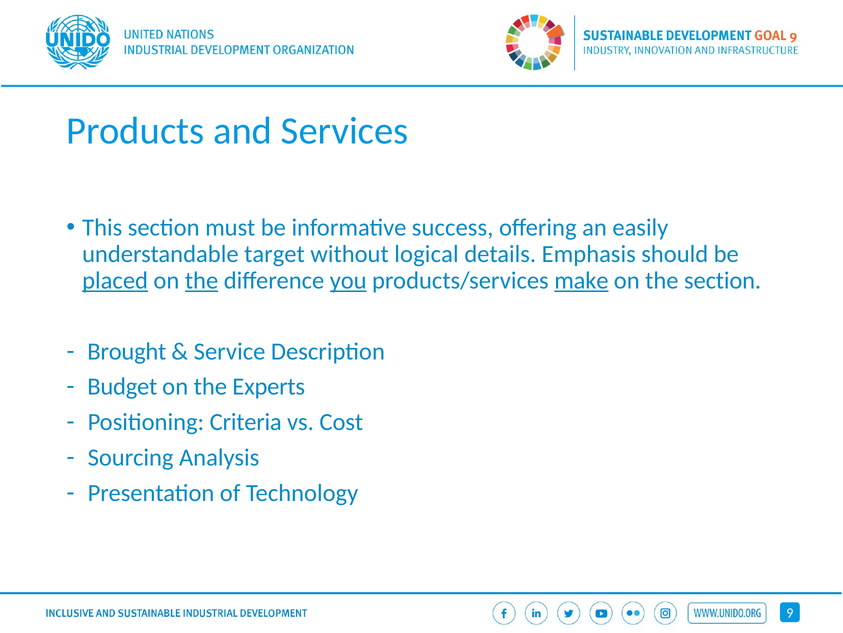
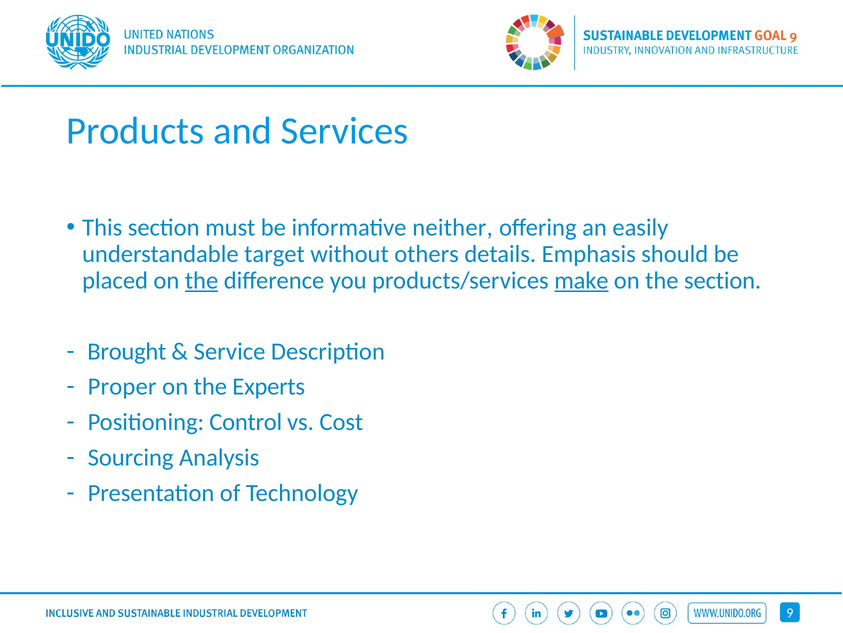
success: success -> neither
logical: logical -> others
placed underline: present -> none
you underline: present -> none
Budget: Budget -> Proper
Criteria: Criteria -> Control
